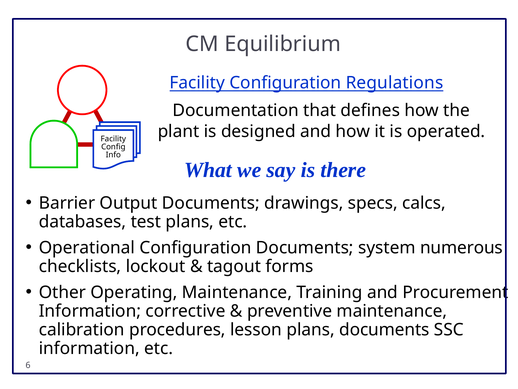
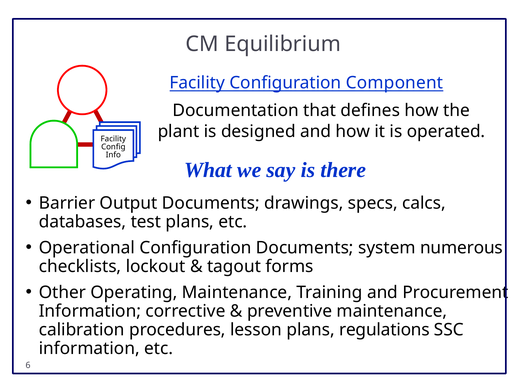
Regulations: Regulations -> Component
plans documents: documents -> regulations
